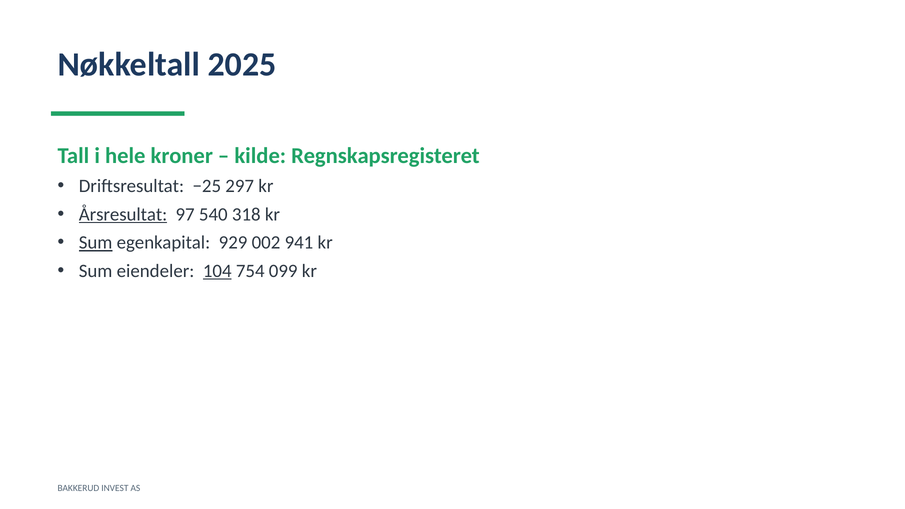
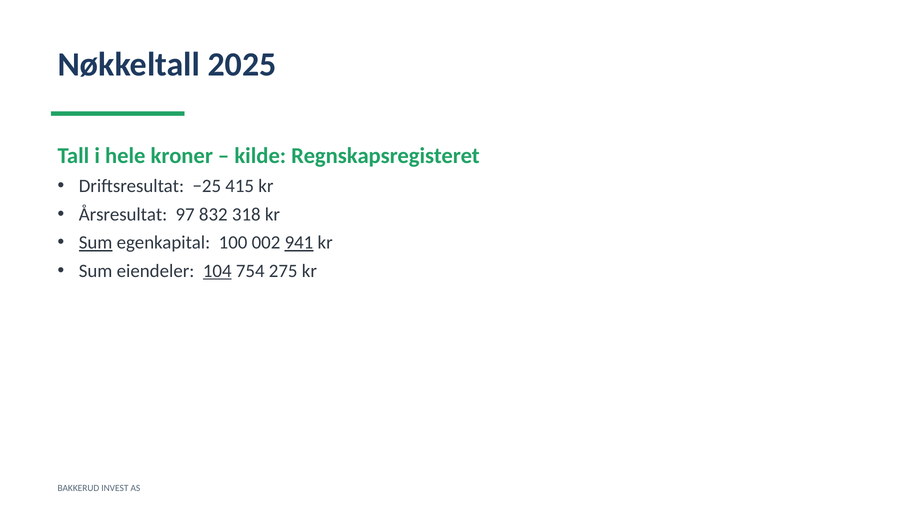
297: 297 -> 415
Årsresultat underline: present -> none
540: 540 -> 832
929: 929 -> 100
941 underline: none -> present
099: 099 -> 275
